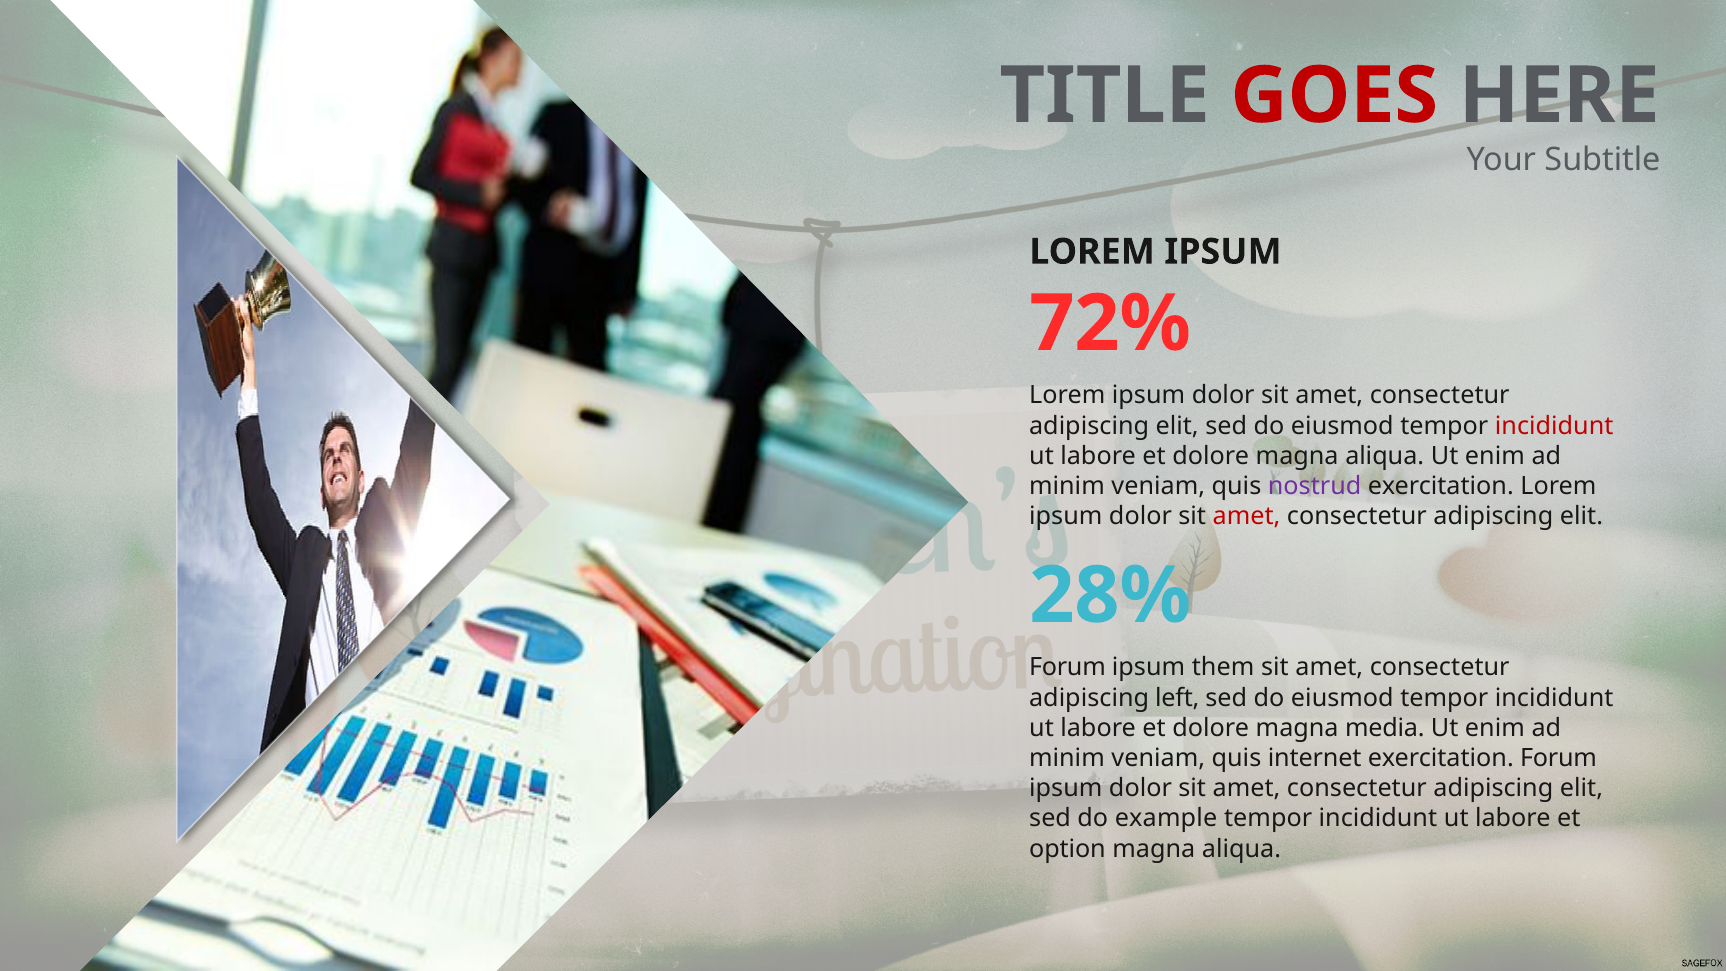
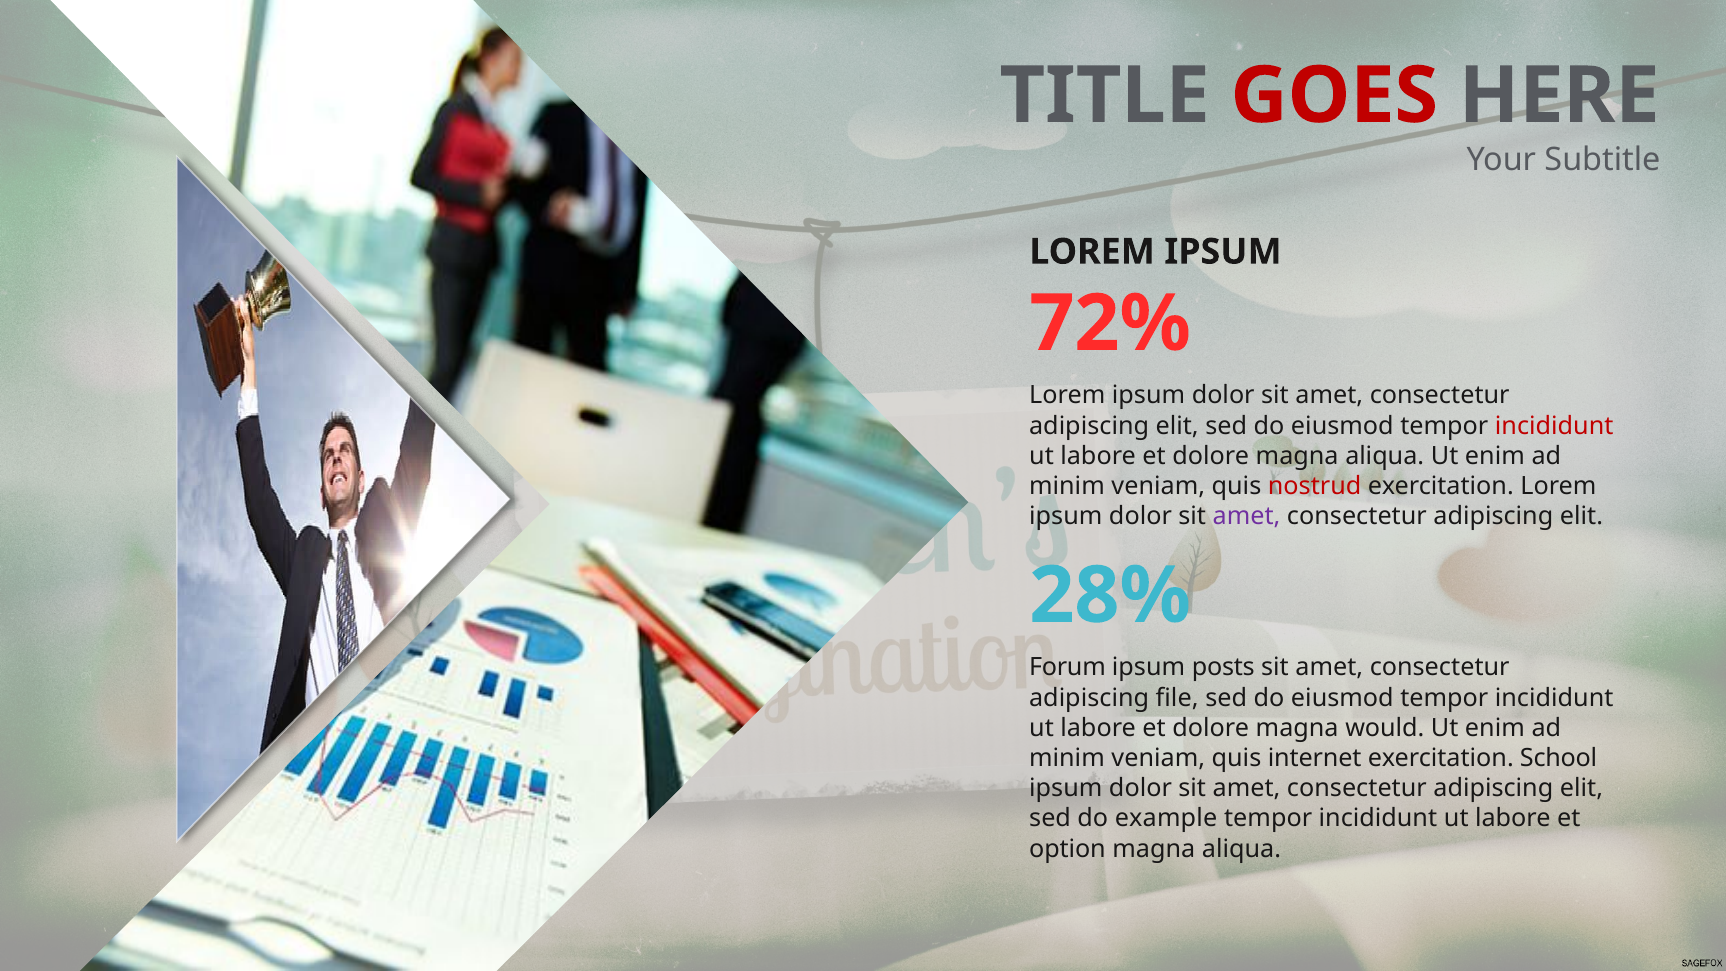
nostrud colour: purple -> red
amet at (1247, 516) colour: red -> purple
them: them -> posts
left: left -> file
media: media -> would
exercitation Forum: Forum -> School
